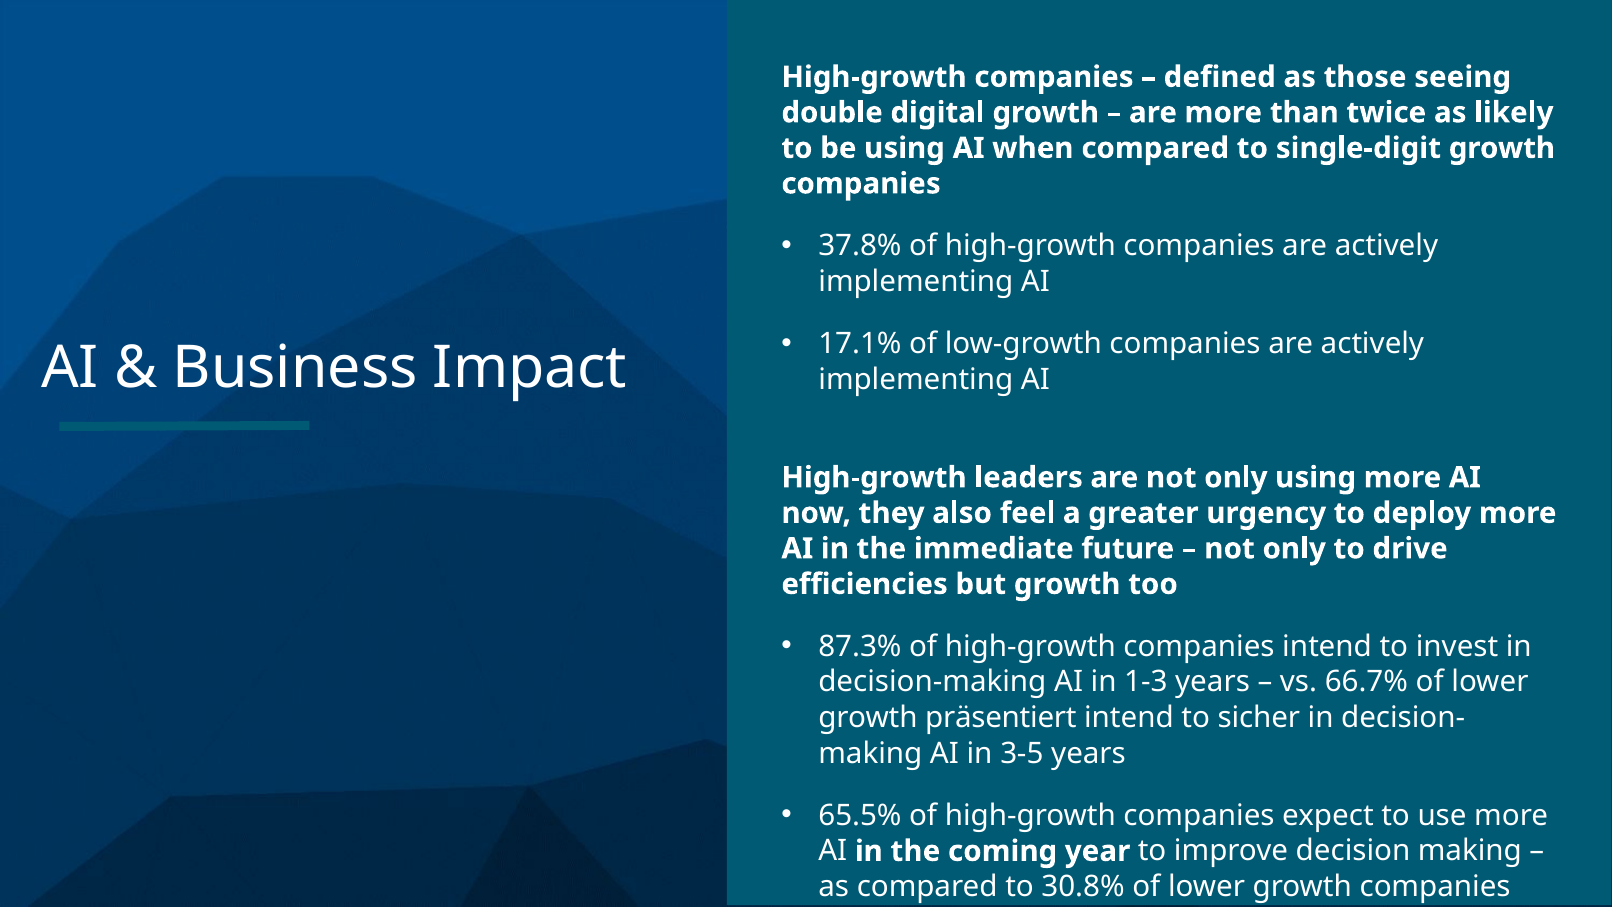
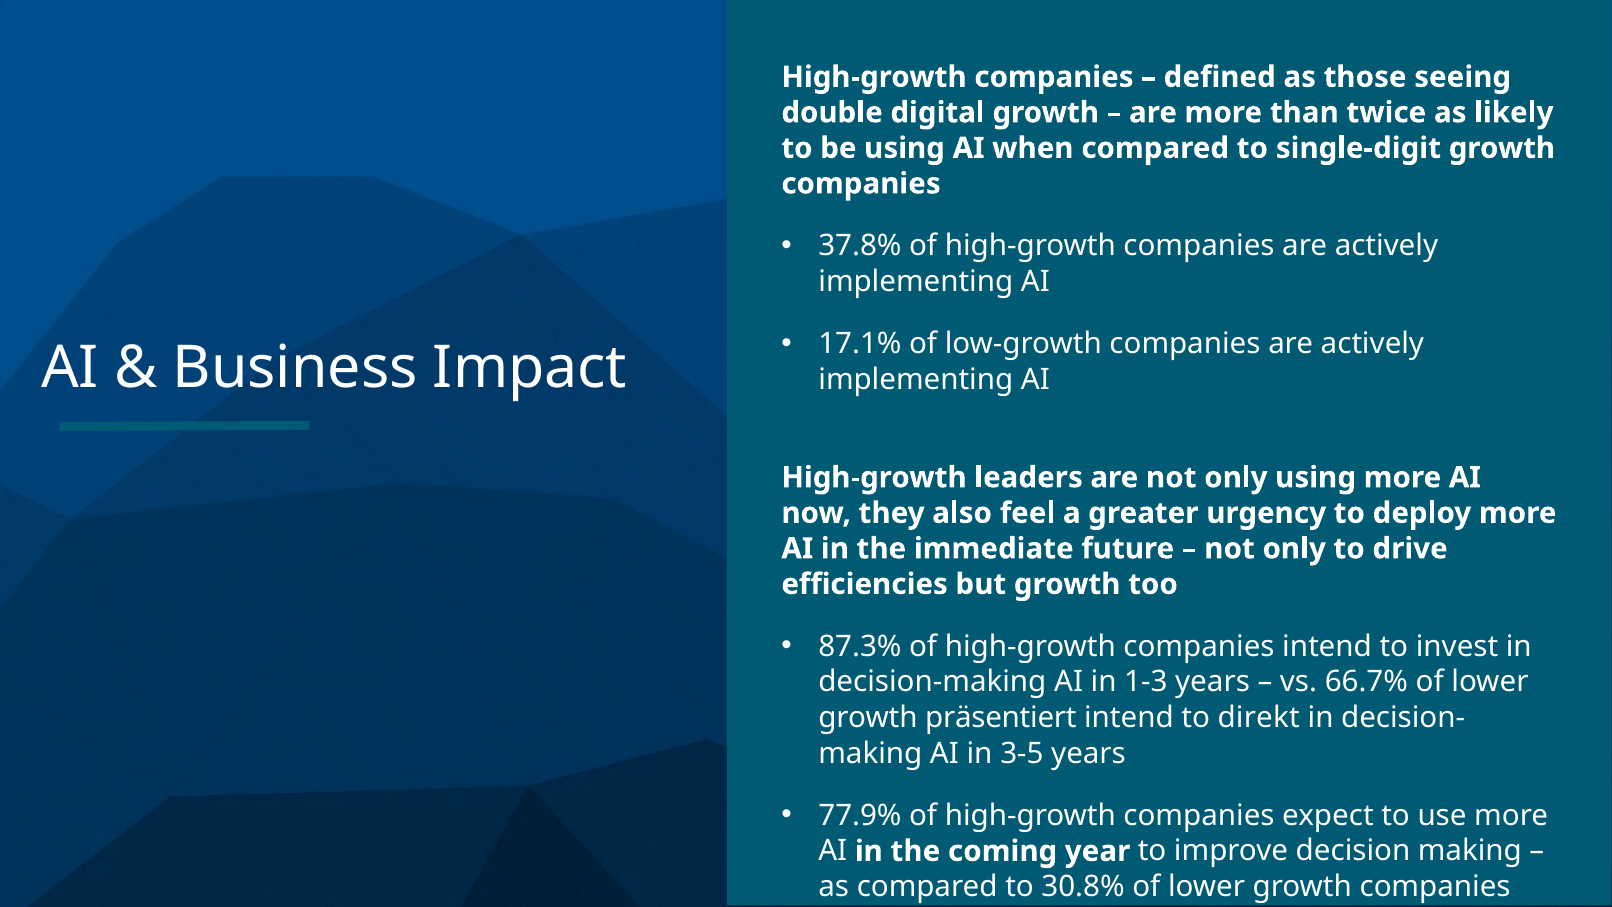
sicher: sicher -> direkt
65.5%: 65.5% -> 77.9%
